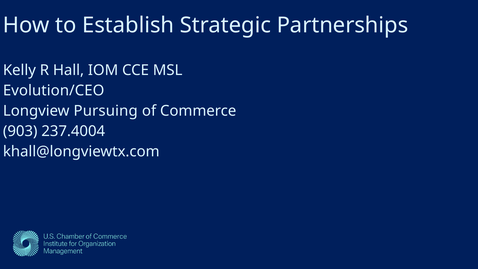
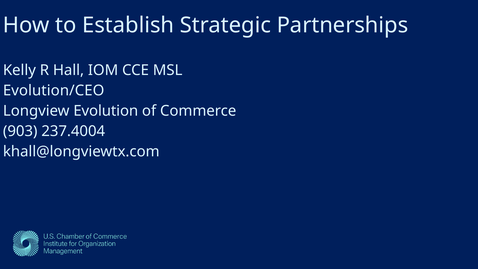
Pursuing: Pursuing -> Evolution
